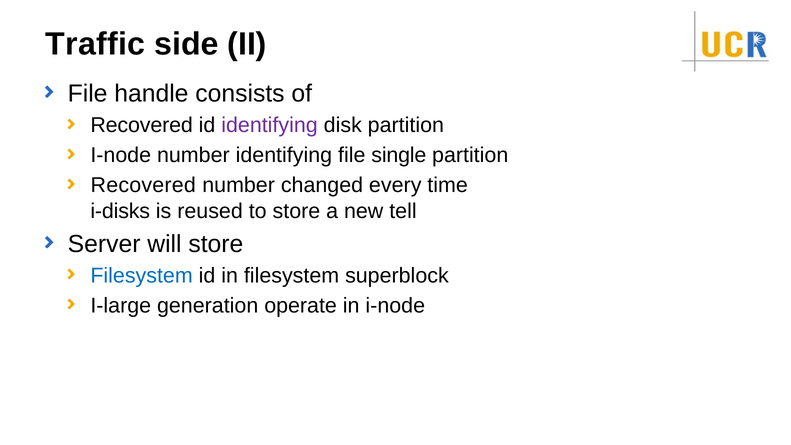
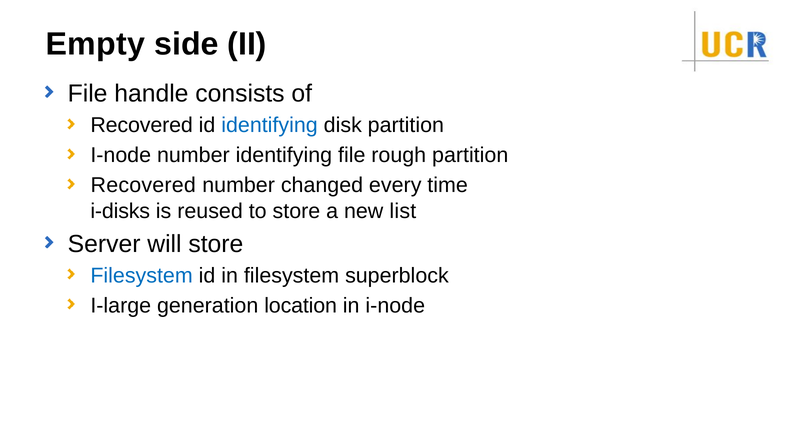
Traffic: Traffic -> Empty
identifying at (270, 125) colour: purple -> blue
single: single -> rough
tell: tell -> list
operate: operate -> location
